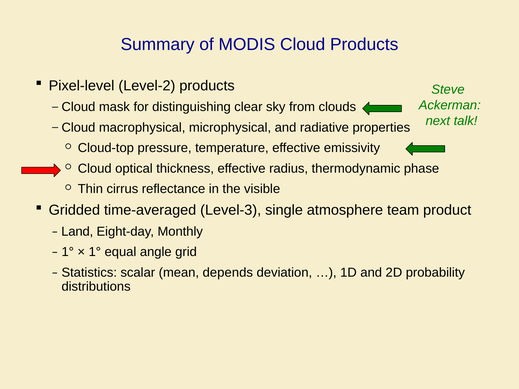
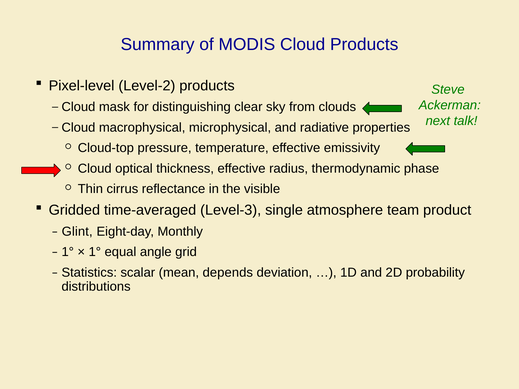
Land: Land -> Glint
